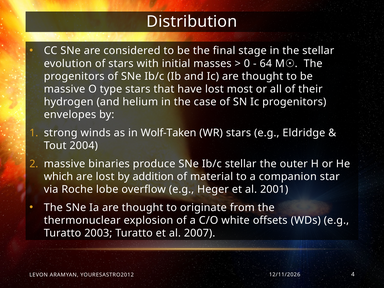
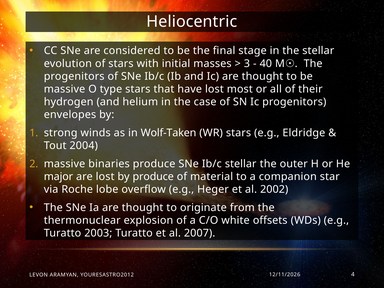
Distribution: Distribution -> Heliocentric
0: 0 -> 3
64: 64 -> 40
which: which -> major
by addition: addition -> produce
2001: 2001 -> 2002
